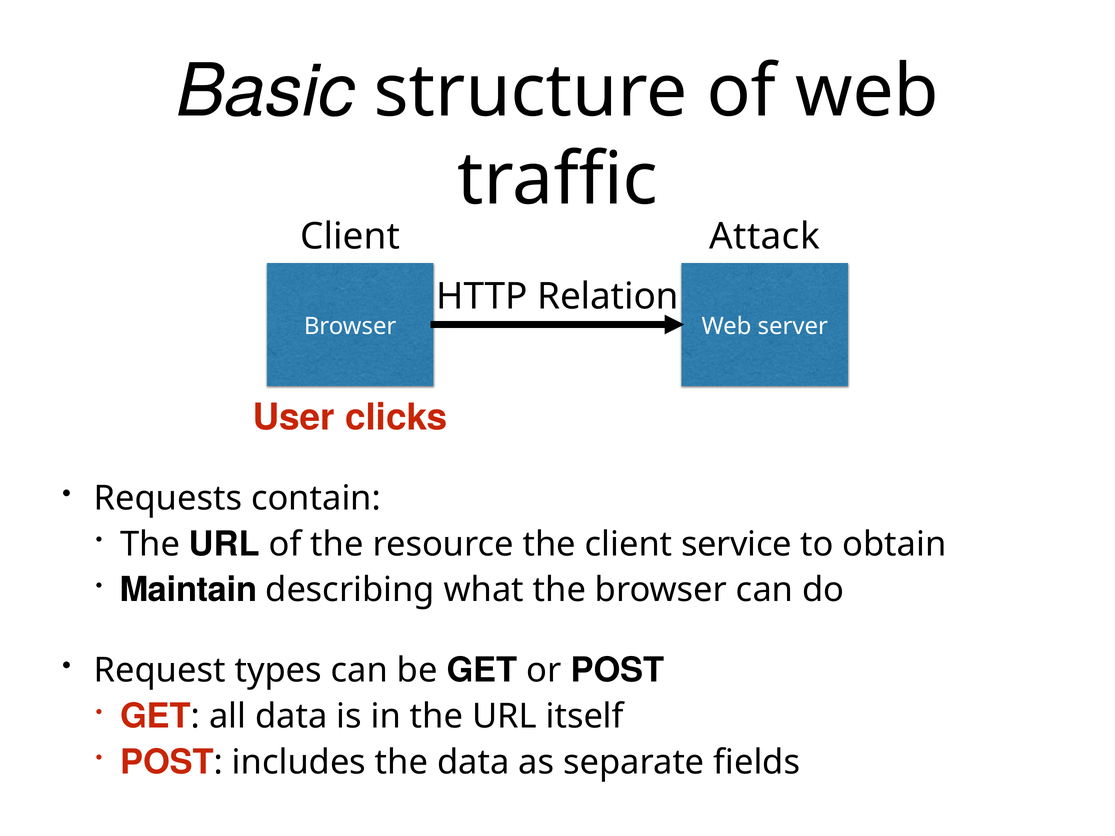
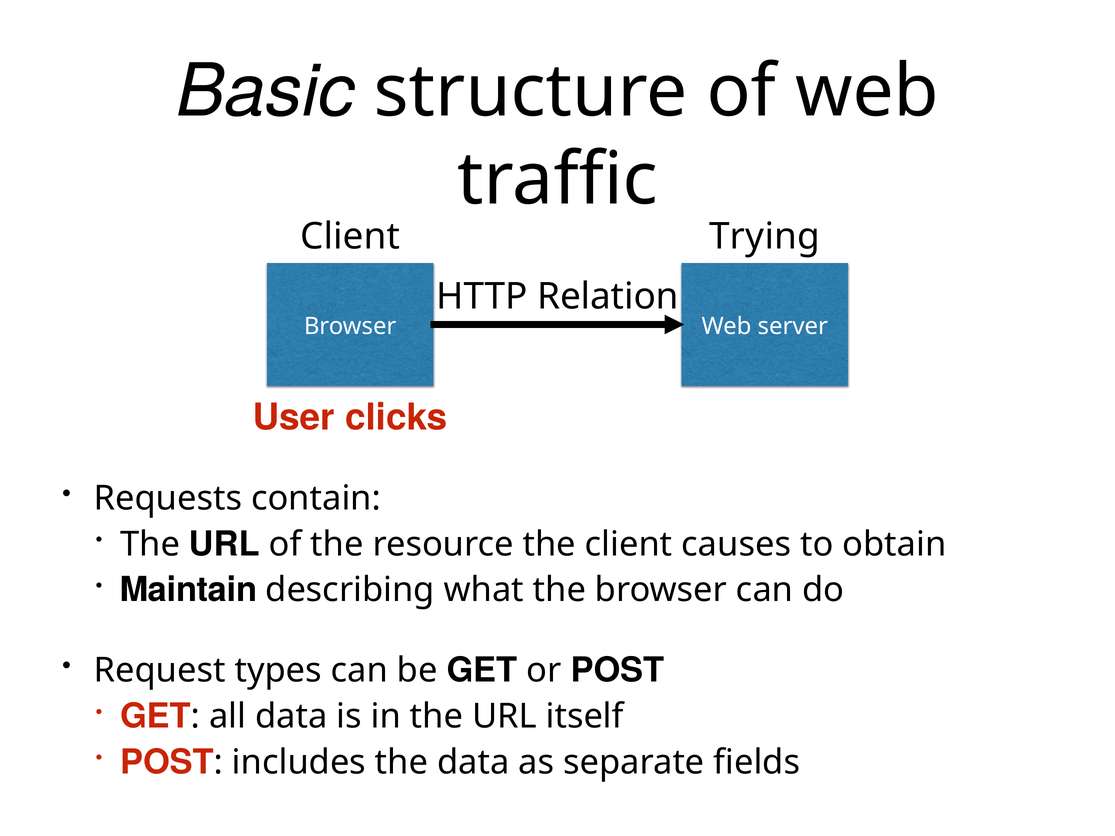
Attack: Attack -> Trying
service: service -> causes
